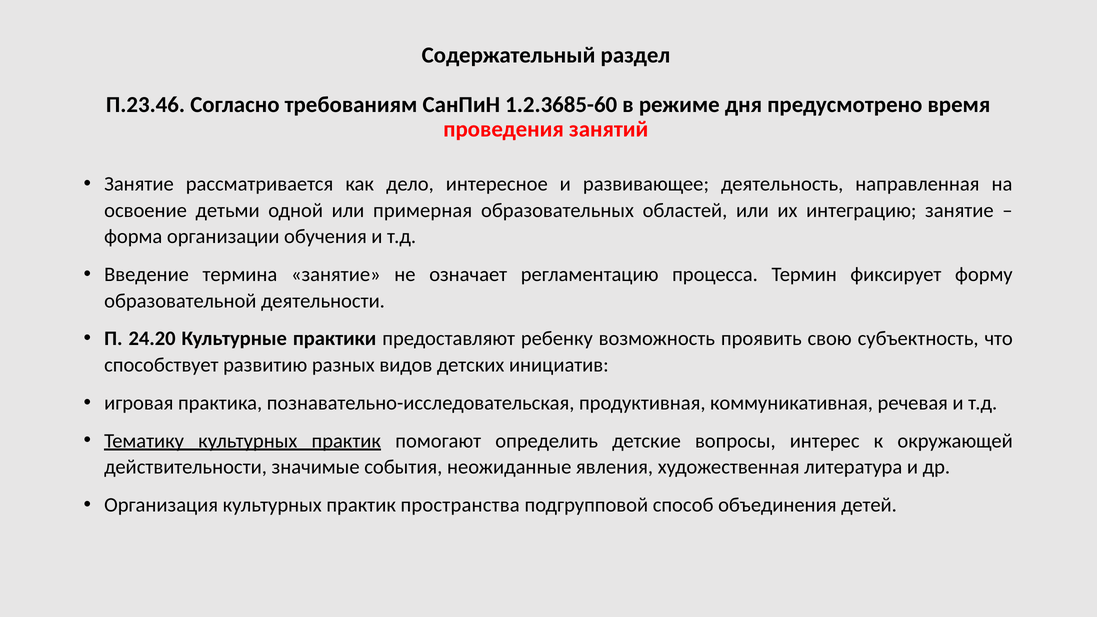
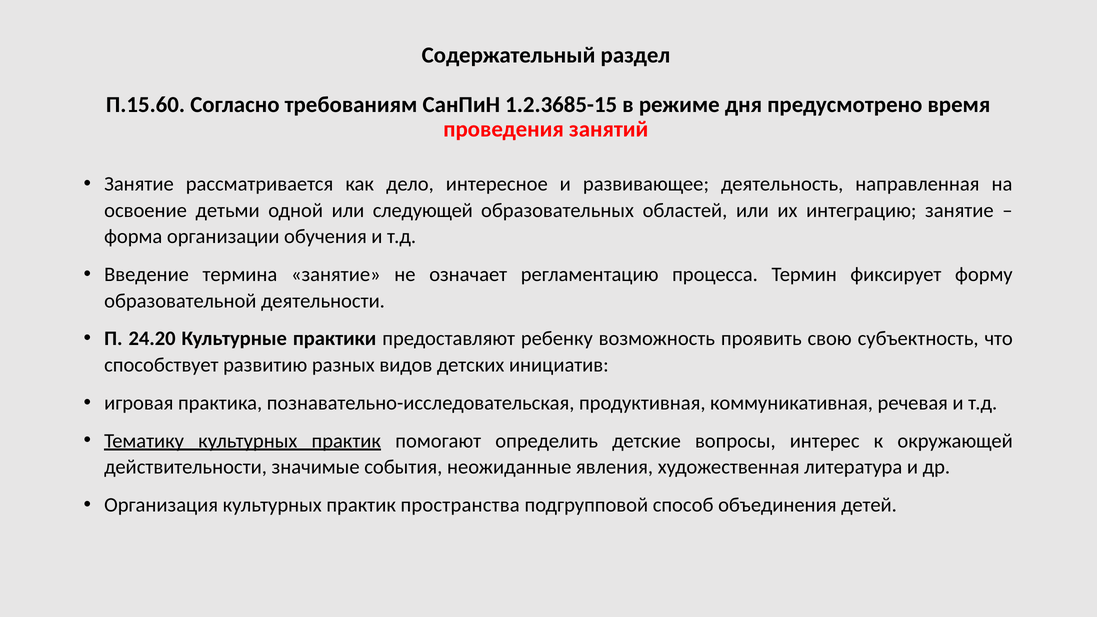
П.23.46: П.23.46 -> П.15.60
1.2.3685-60: 1.2.3685-60 -> 1.2.3685-15
примерная: примерная -> следующей
